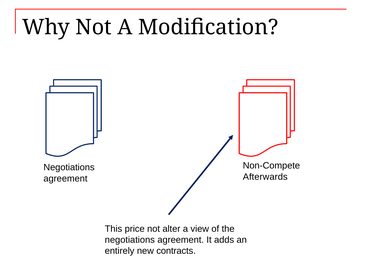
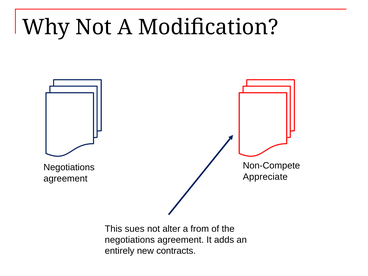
Afterwards: Afterwards -> Appreciate
price: price -> sues
view: view -> from
